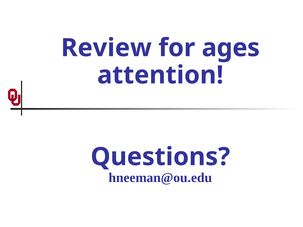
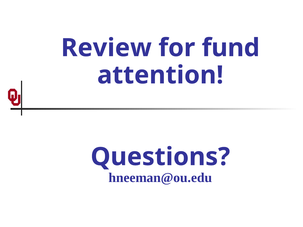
ages: ages -> fund
